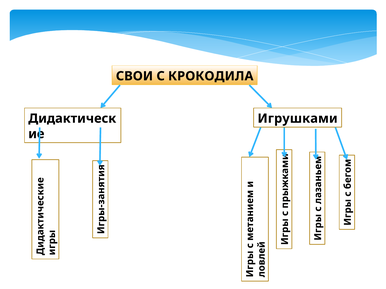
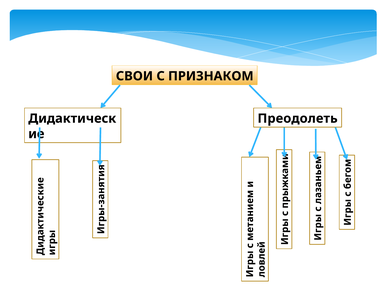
КРОКОДИЛА: КРОКОДИЛА -> ПРИЗНАКОМ
Игрушками: Игрушками -> Преодолеть
